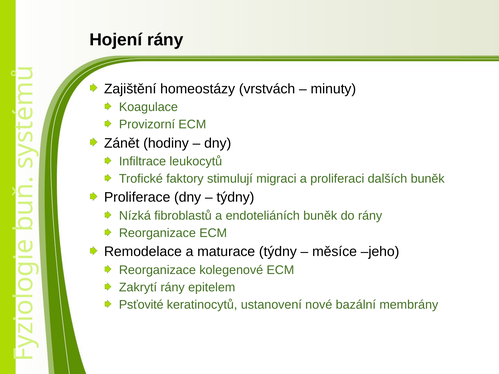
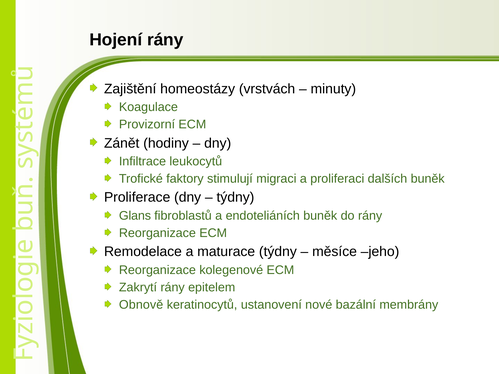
Nízká: Nízká -> Glans
Psťovité: Psťovité -> Obnově
